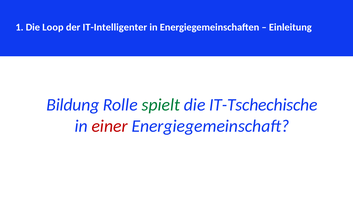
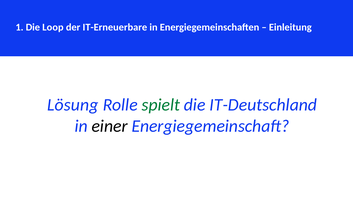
IT-Intelligenter: IT-Intelligenter -> IT-Erneuerbare
Bildung: Bildung -> Lösung
IT-Tschechische: IT-Tschechische -> IT-Deutschland
einer colour: red -> black
